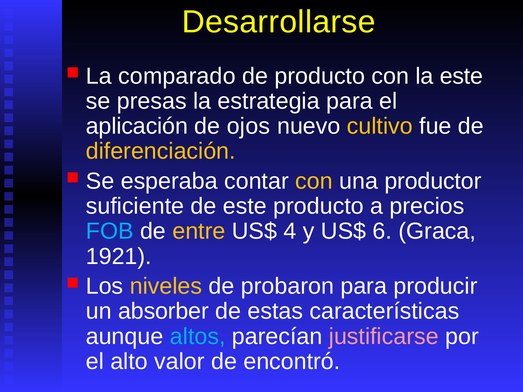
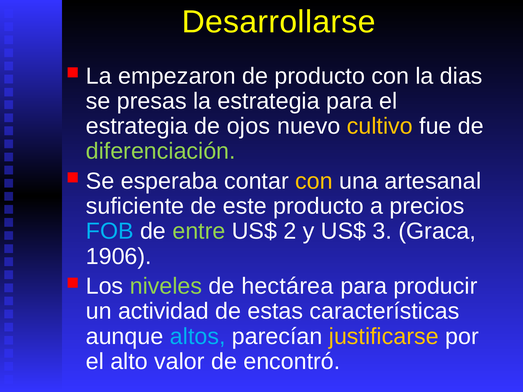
comparado: comparado -> empezaron
la este: este -> dias
aplicación at (137, 126): aplicación -> estrategia
diferenciación colour: yellow -> light green
productor: productor -> artesanal
entre colour: yellow -> light green
4: 4 -> 2
6: 6 -> 3
1921: 1921 -> 1906
niveles colour: yellow -> light green
probaron: probaron -> hectárea
absorber: absorber -> actividad
justificarse colour: pink -> yellow
